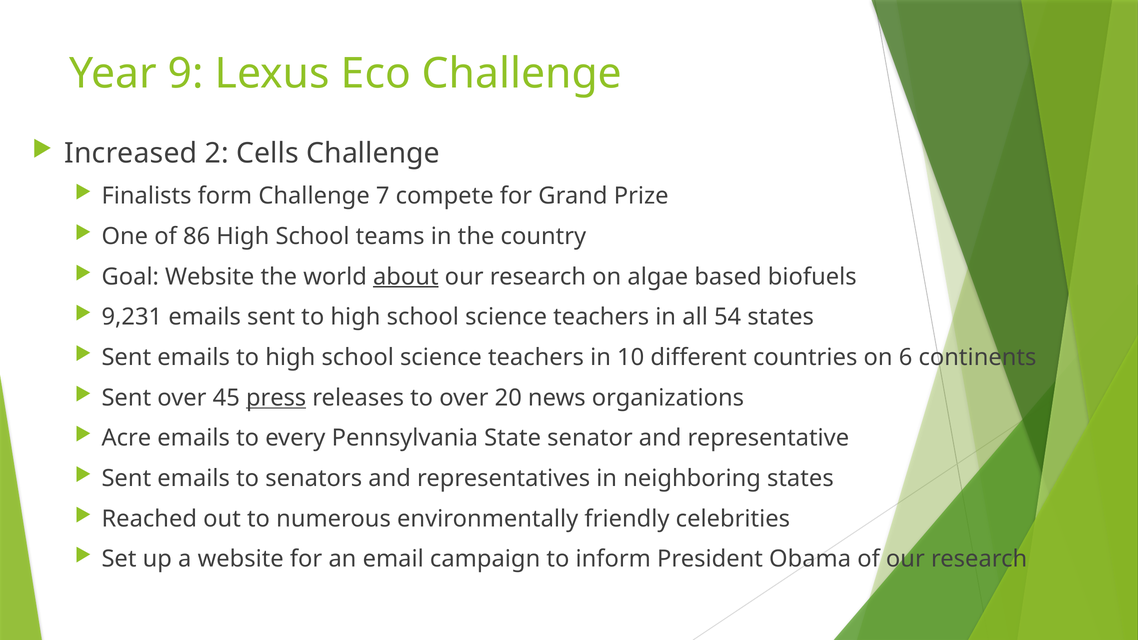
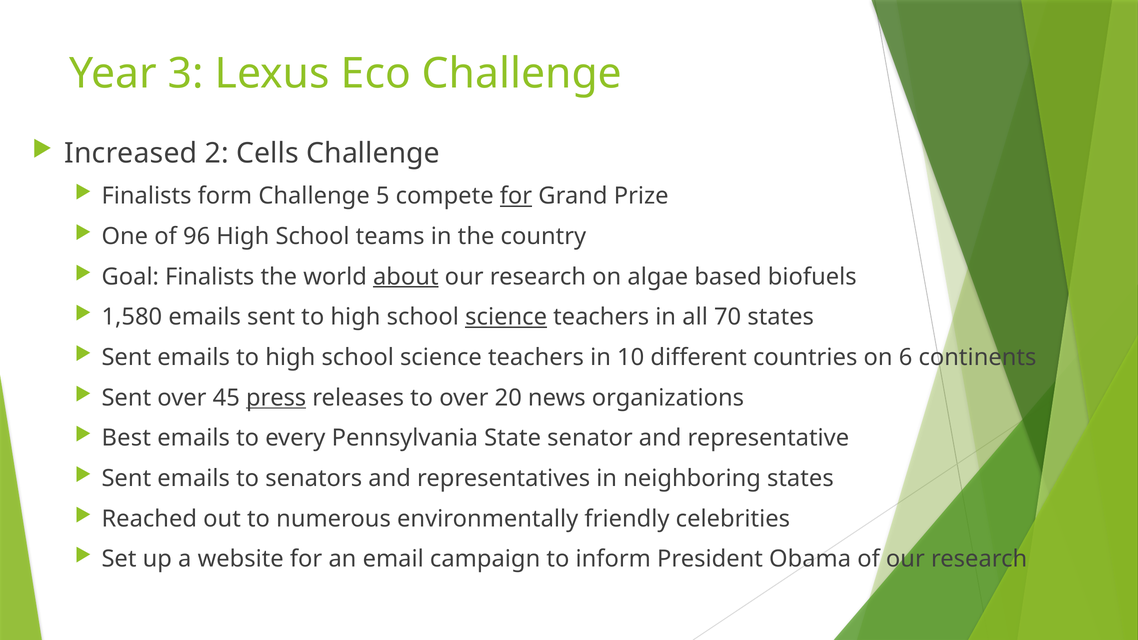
9: 9 -> 3
7: 7 -> 5
for at (516, 196) underline: none -> present
86: 86 -> 96
Goal Website: Website -> Finalists
9,231: 9,231 -> 1,580
science at (506, 317) underline: none -> present
54: 54 -> 70
Acre: Acre -> Best
